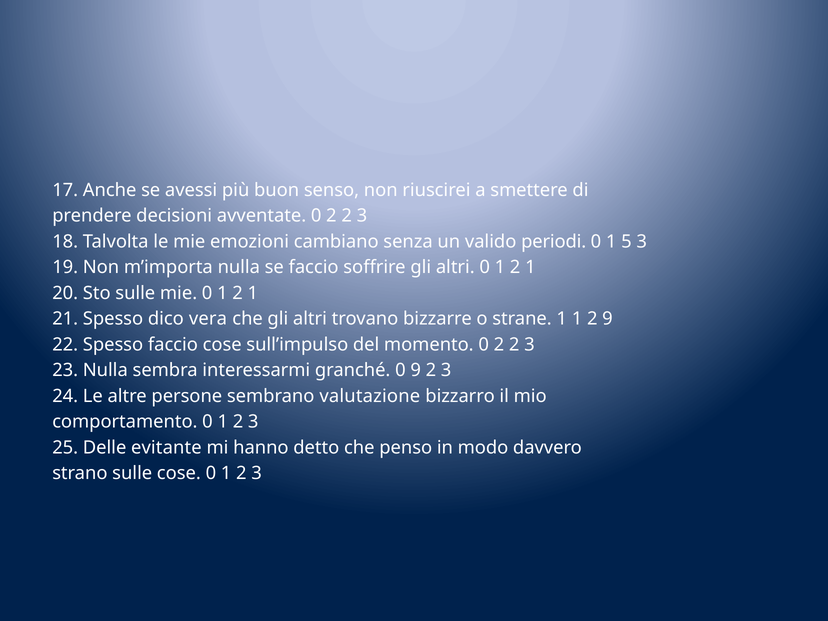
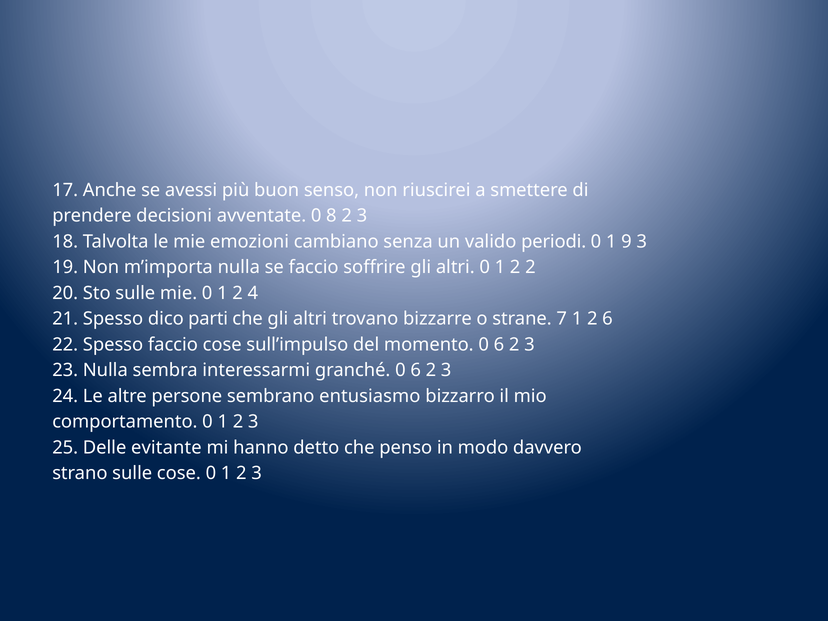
avventate 0 2: 2 -> 8
5: 5 -> 9
1 at (530, 267): 1 -> 2
1 at (253, 293): 1 -> 4
vera: vera -> parti
strane 1: 1 -> 7
2 9: 9 -> 6
momento 0 2: 2 -> 6
granché 0 9: 9 -> 6
valutazione: valutazione -> entusiasmo
